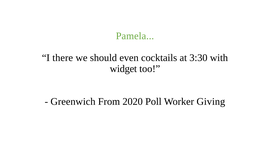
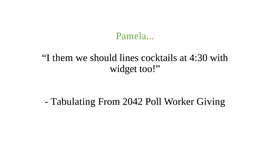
there: there -> them
even: even -> lines
3:30: 3:30 -> 4:30
Greenwich: Greenwich -> Tabulating
2020: 2020 -> 2042
